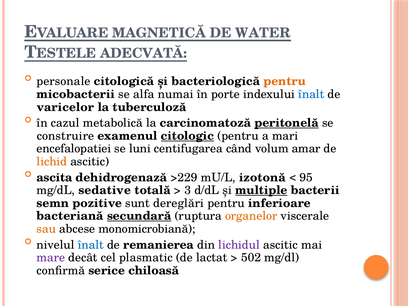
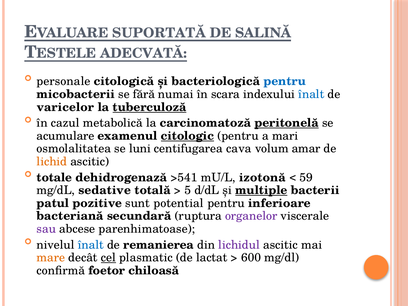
MAGNETICĂ: MAGNETICĂ -> SUPORTATĂ
WATER: WATER -> SALINĂ
pentru at (285, 81) colour: orange -> blue
alfa: alfa -> fără
porte: porte -> scara
tuberculoză underline: none -> present
construire: construire -> acumulare
encefalopatiei: encefalopatiei -> osmolalitatea
când: când -> cava
ascita: ascita -> totale
>229: >229 -> >541
95: 95 -> 59
3: 3 -> 5
semn: semn -> patul
dereglări: dereglări -> potential
secundară underline: present -> none
organelor colour: orange -> purple
sau colour: orange -> purple
monomicrobiană: monomicrobiană -> parenhimatoase
mare colour: purple -> orange
cel underline: none -> present
502: 502 -> 600
serice: serice -> foetor
